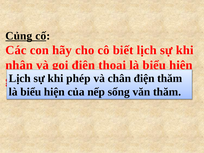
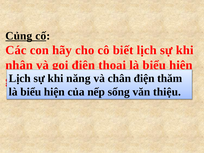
phép: phép -> năng
văn thăm: thăm -> thiệu
